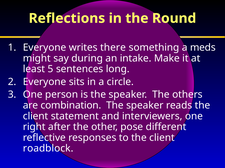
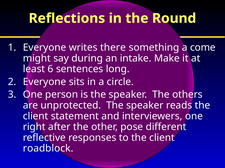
meds: meds -> come
5: 5 -> 6
combination: combination -> unprotected
